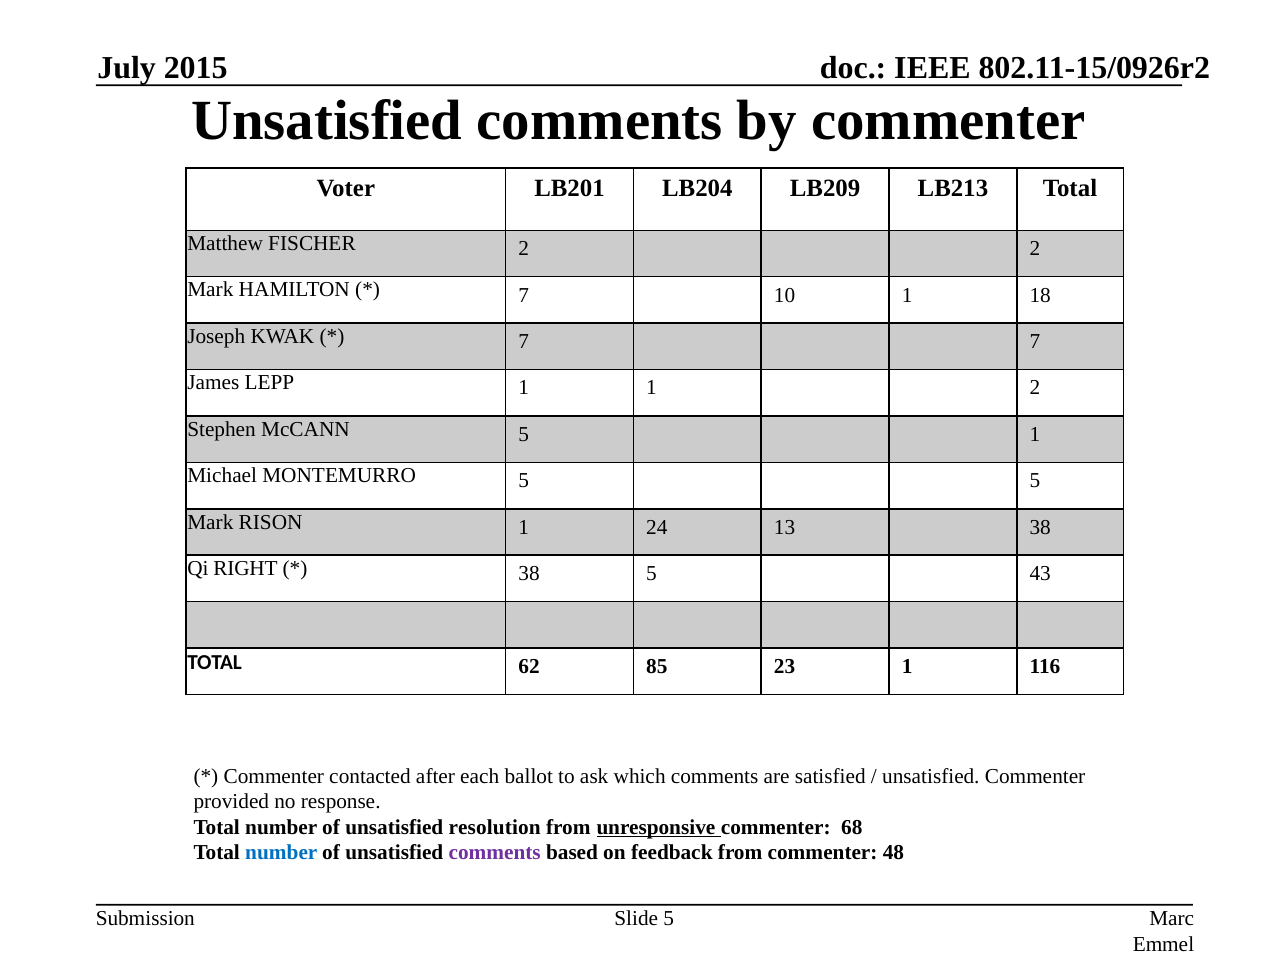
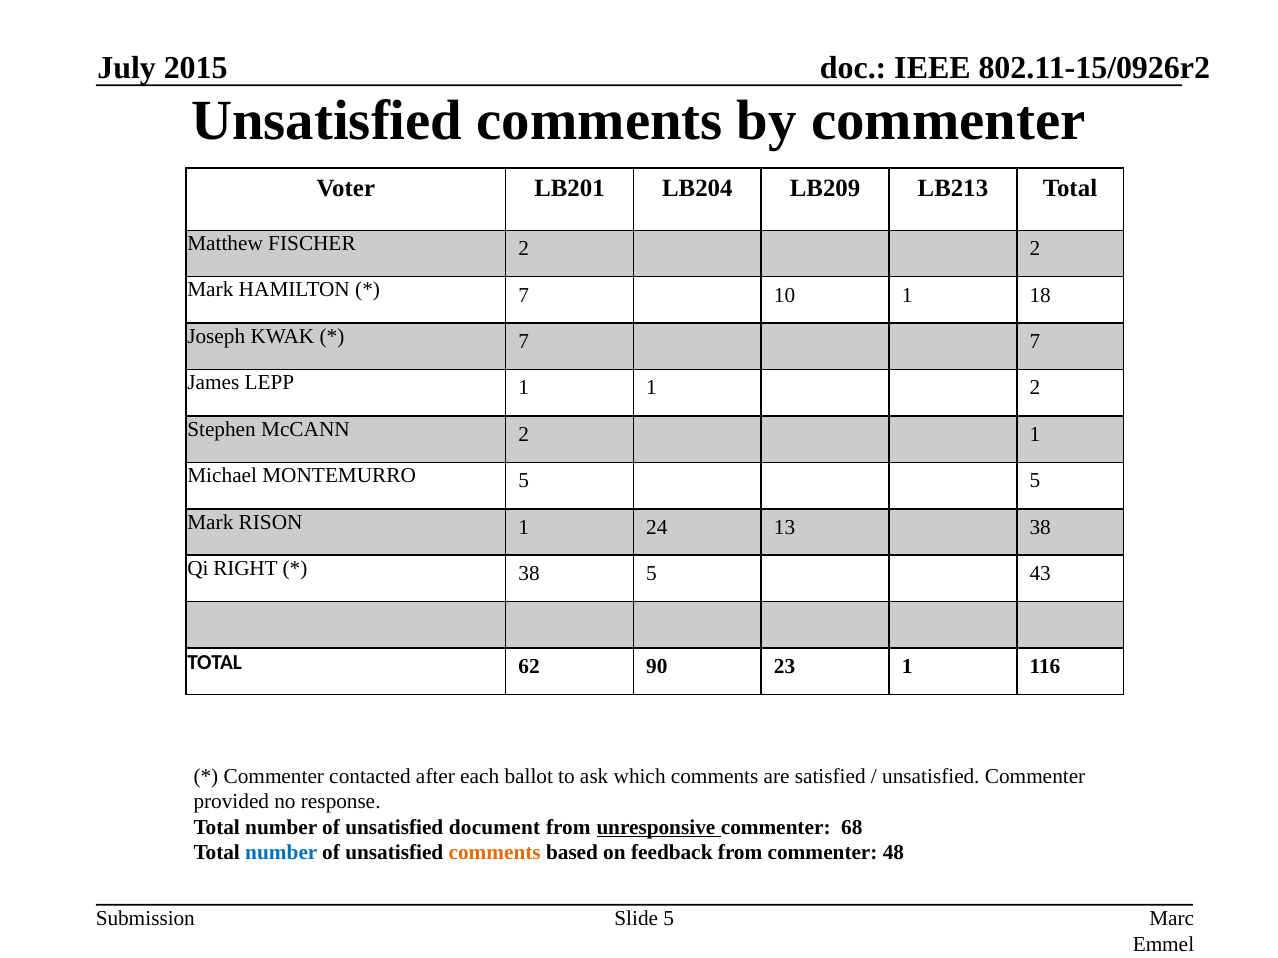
McCANN 5: 5 -> 2
85: 85 -> 90
resolution: resolution -> document
comments at (495, 853) colour: purple -> orange
